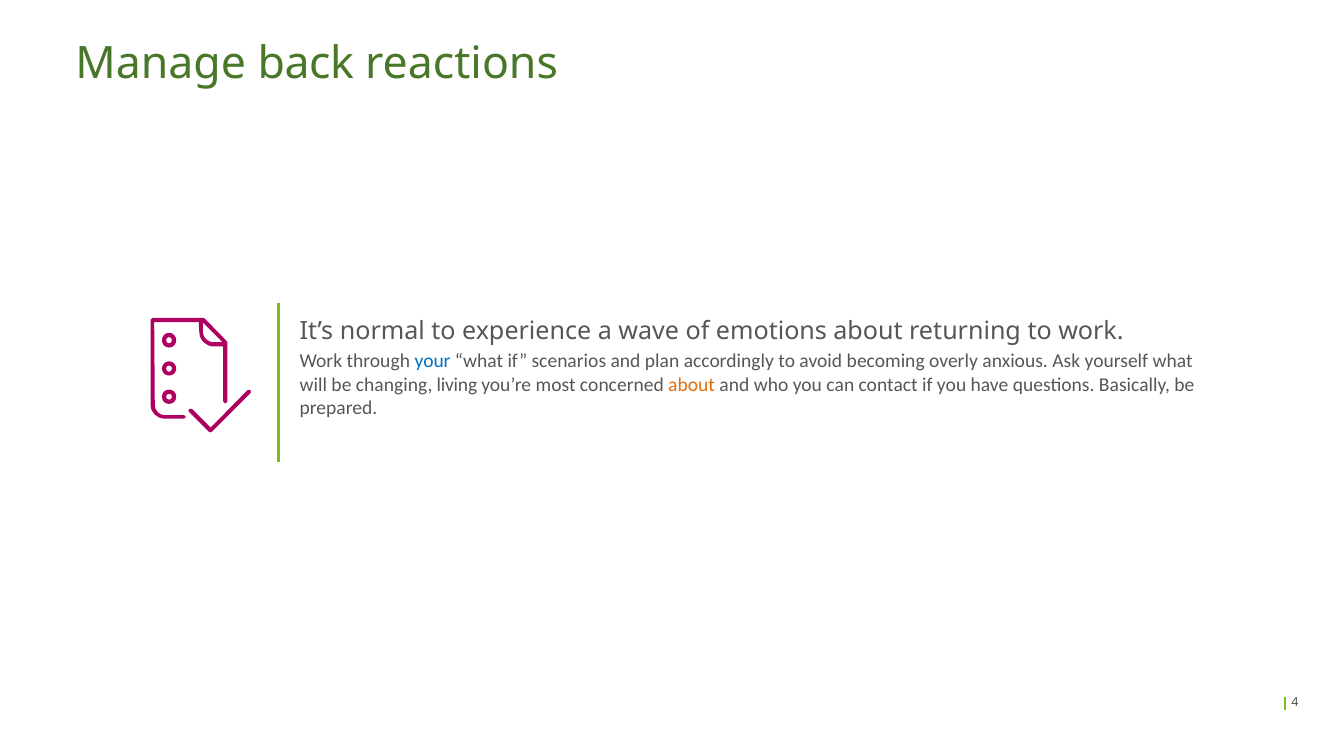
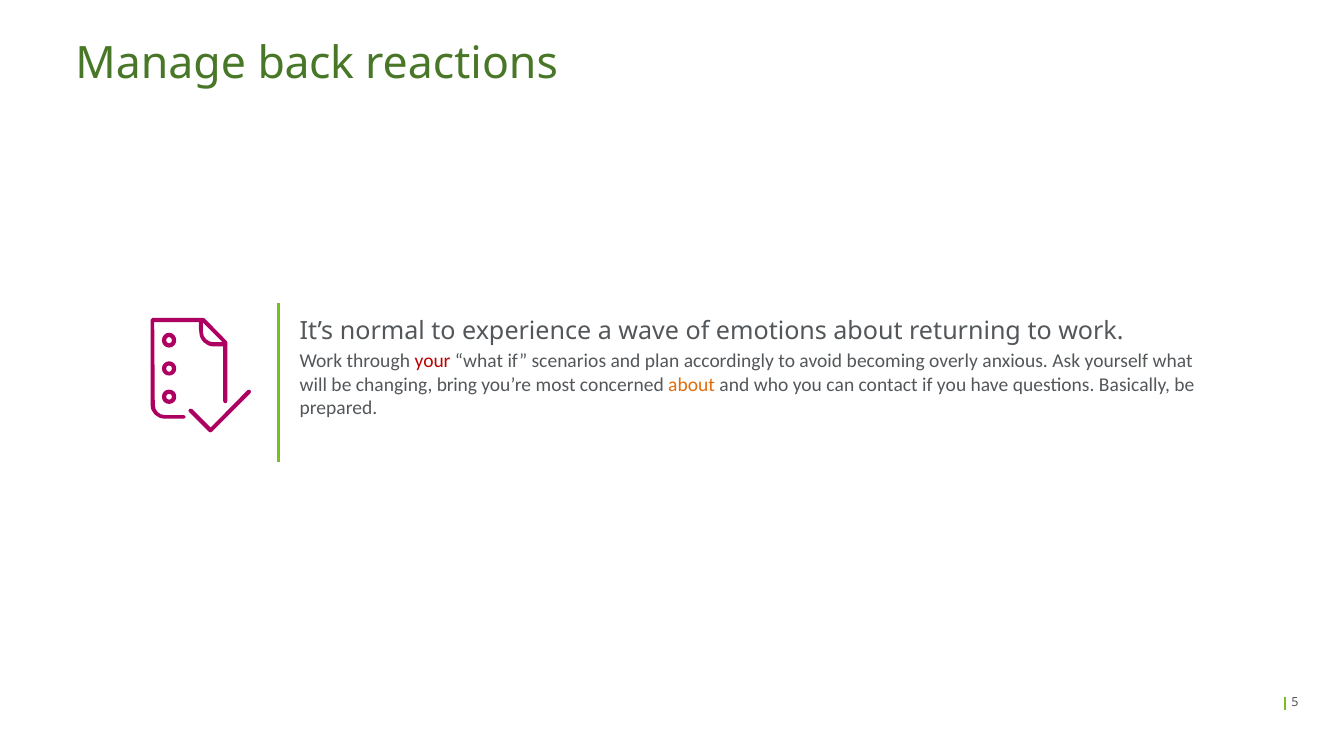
your colour: blue -> red
living: living -> bring
4: 4 -> 5
